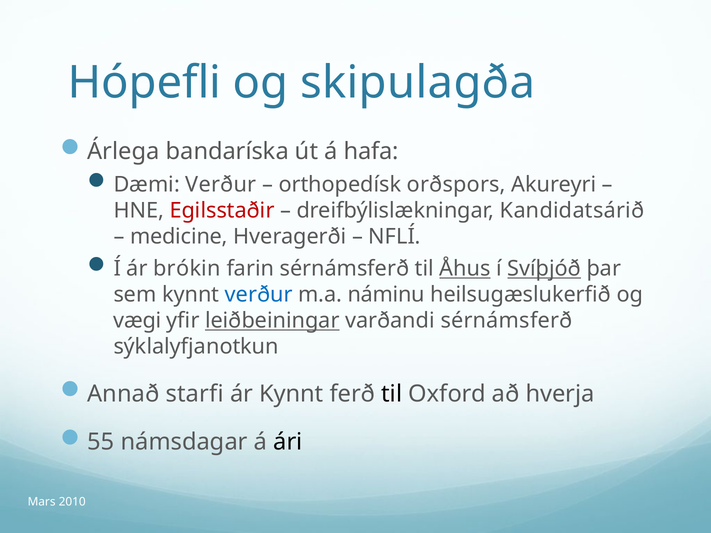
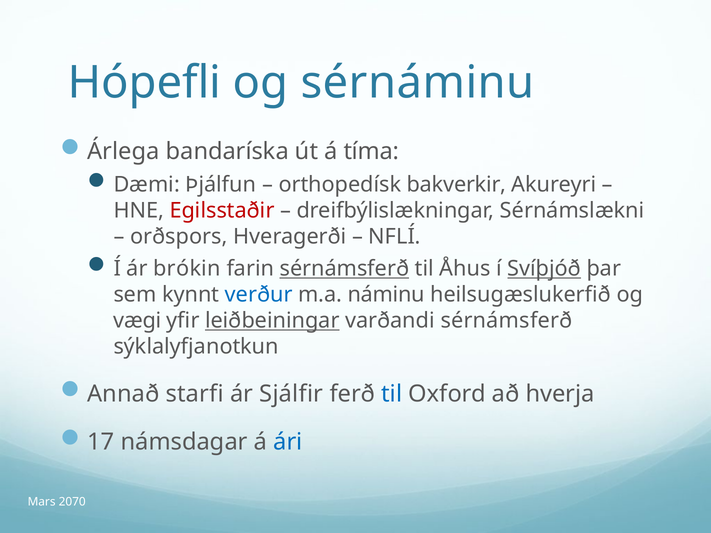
skipulagða: skipulagða -> sérnáminu
hafa: hafa -> tíma
Dæmi Verður: Verður -> Þjálfun
orðspors: orðspors -> bakverkir
Kandidatsárið: Kandidatsárið -> Sérnámslækni
medicine: medicine -> orðspors
sérnámsferð at (344, 269) underline: none -> present
Åhus underline: present -> none
ár Kynnt: Kynnt -> Sjálfir
til at (392, 394) colour: black -> blue
55: 55 -> 17
ári colour: black -> blue
2010: 2010 -> 2070
